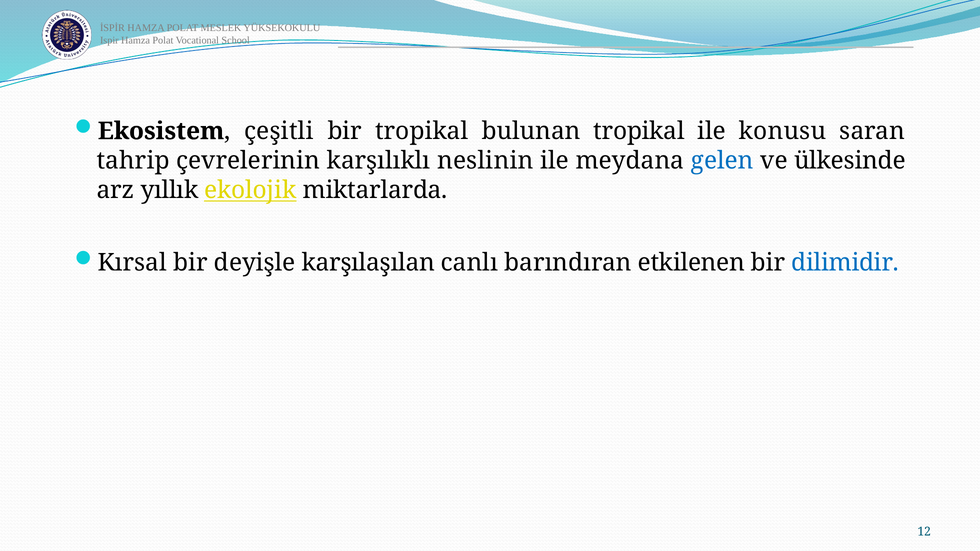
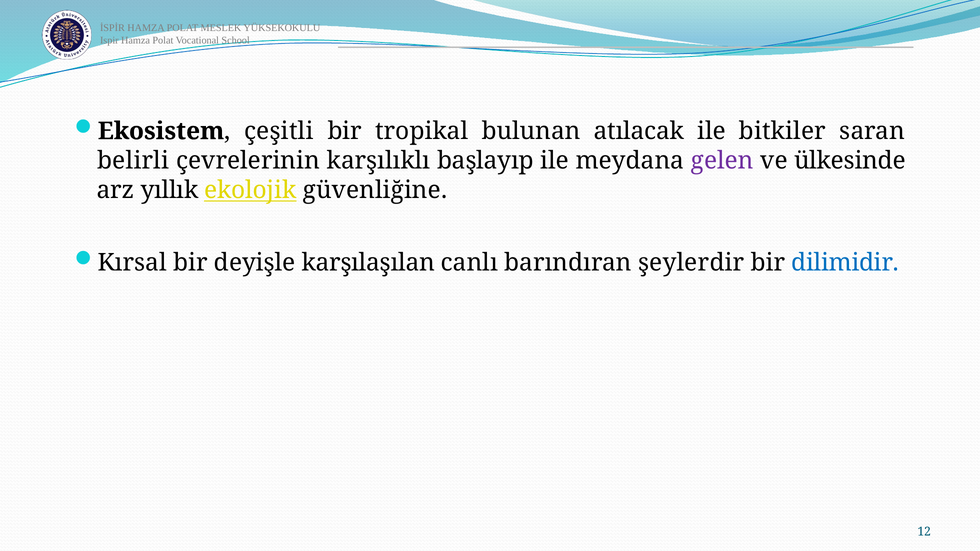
bulunan tropikal: tropikal -> atılacak
konusu: konusu -> bitkiler
tahrip: tahrip -> belirli
neslinin: neslinin -> başlayıp
gelen colour: blue -> purple
miktarlarda: miktarlarda -> güvenliğine
etkilenen: etkilenen -> şeylerdir
